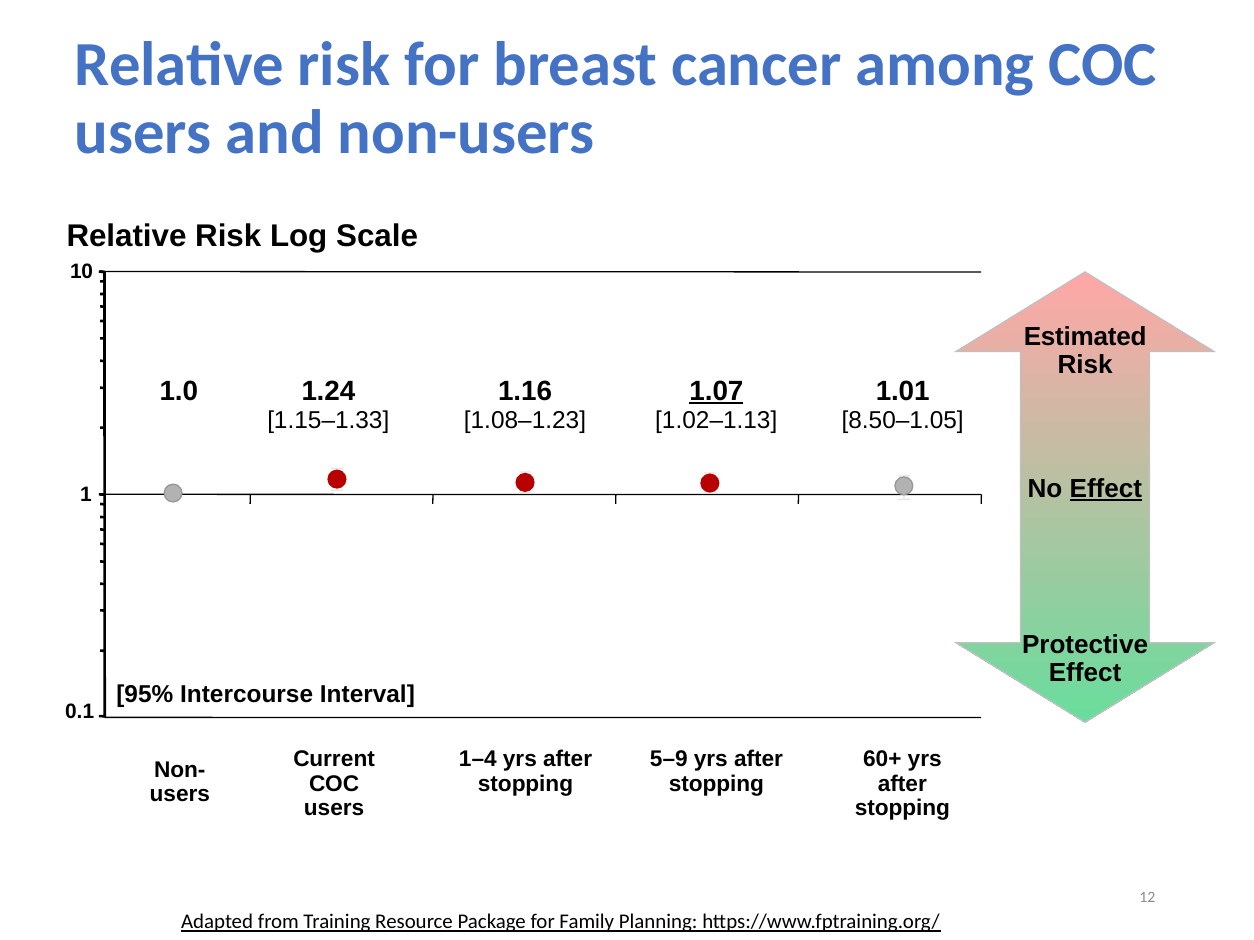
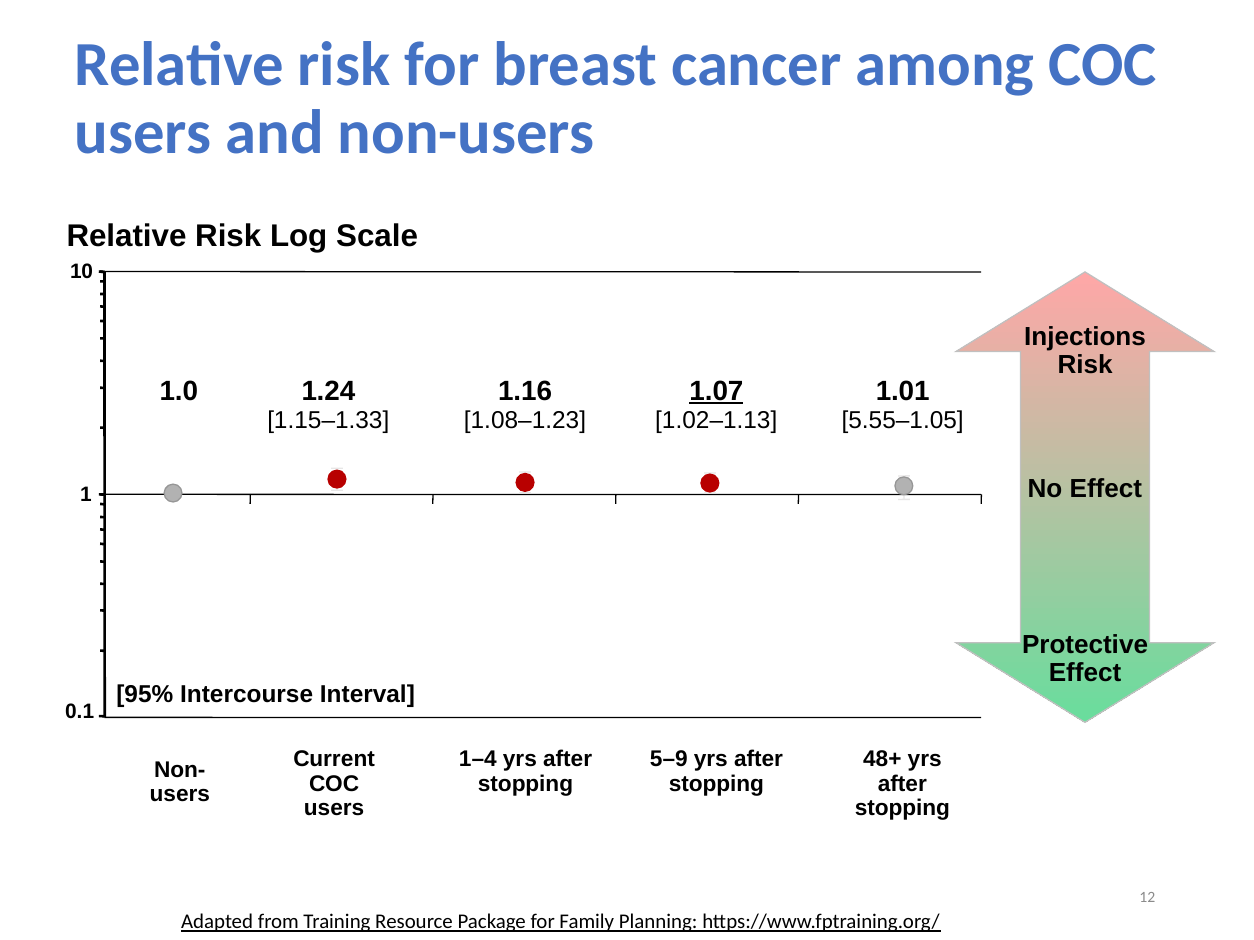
Estimated: Estimated -> Injections
8.50–1.05: 8.50–1.05 -> 5.55–1.05
Effect at (1106, 489) underline: present -> none
60+: 60+ -> 48+
